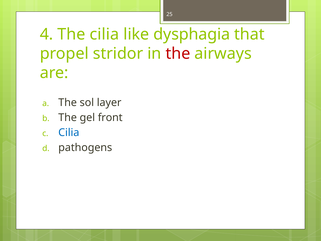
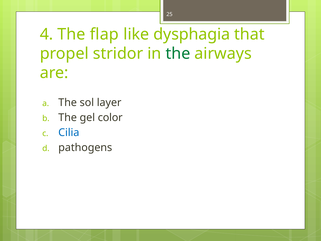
The cilia: cilia -> flap
the at (178, 54) colour: red -> green
front: front -> color
